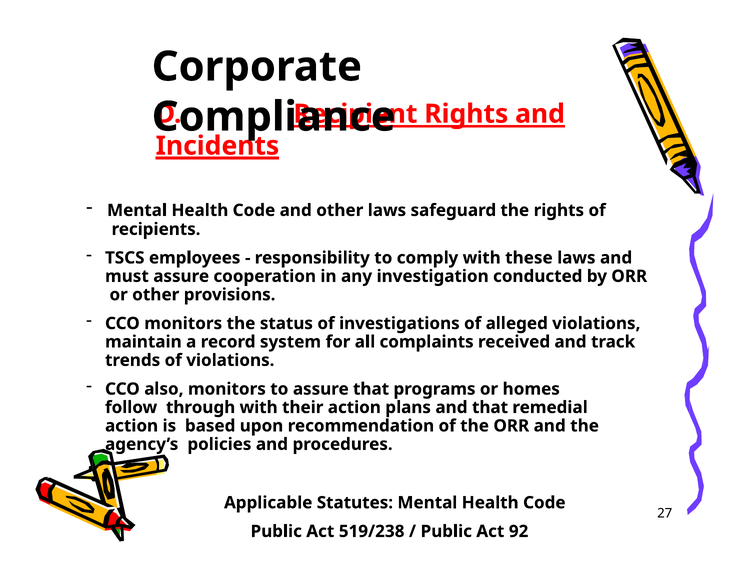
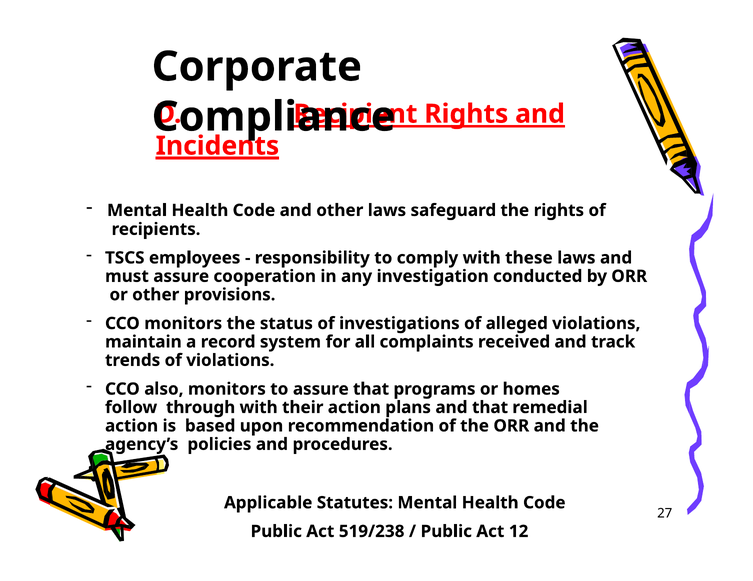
92: 92 -> 12
